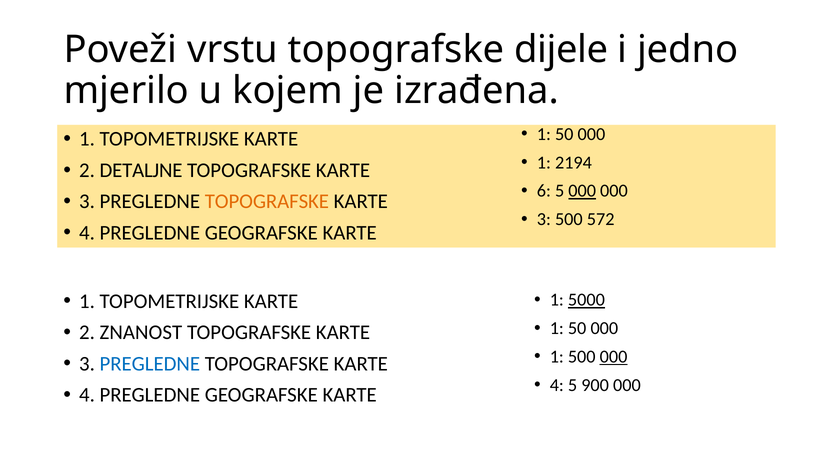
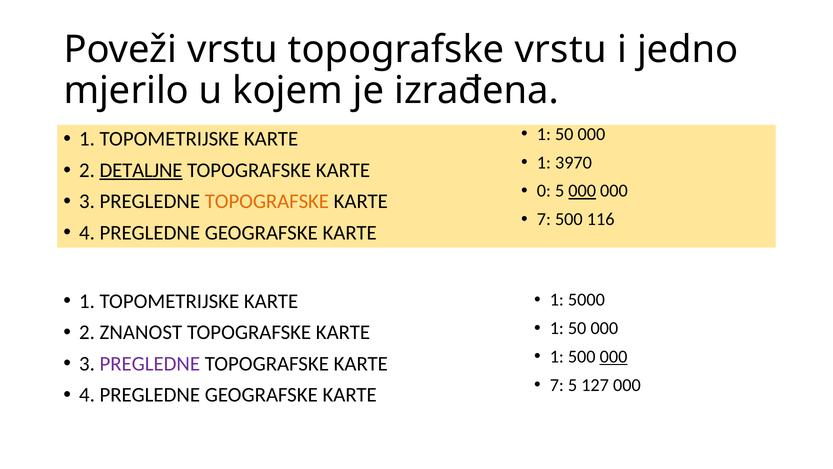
topografske dijele: dijele -> vrstu
2194: 2194 -> 3970
DETALJNE underline: none -> present
6: 6 -> 0
3 at (544, 219): 3 -> 7
572: 572 -> 116
5000 underline: present -> none
PREGLEDNE at (150, 363) colour: blue -> purple
4 at (557, 385): 4 -> 7
900: 900 -> 127
